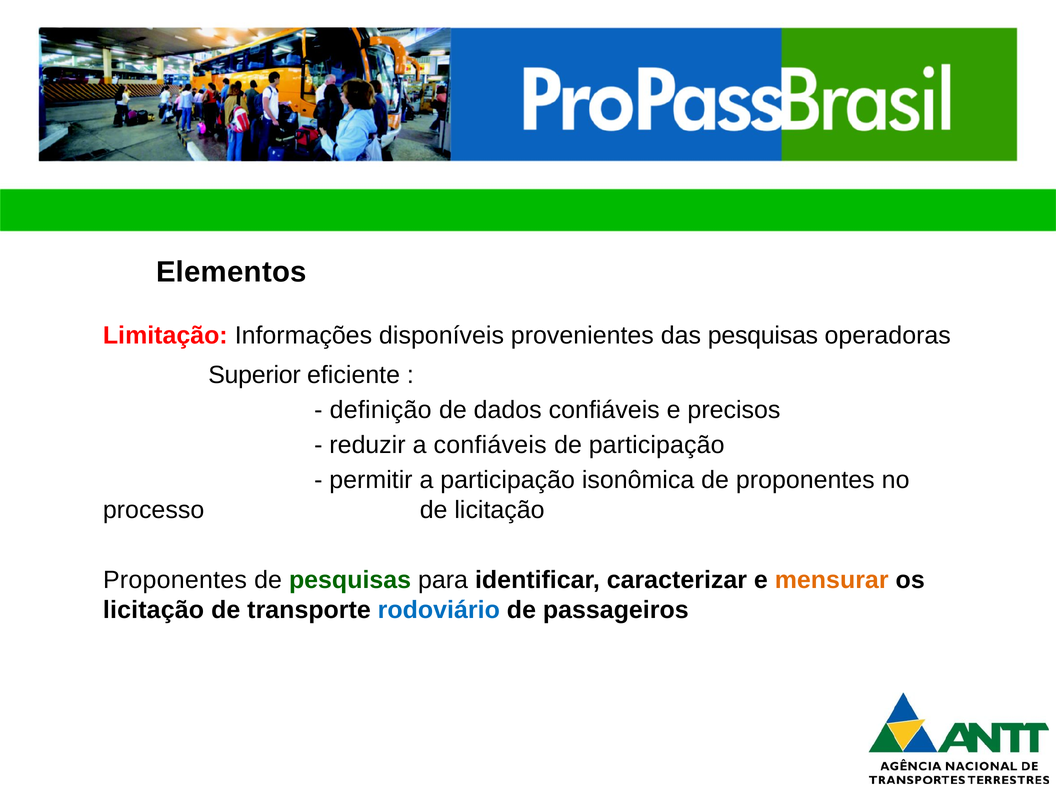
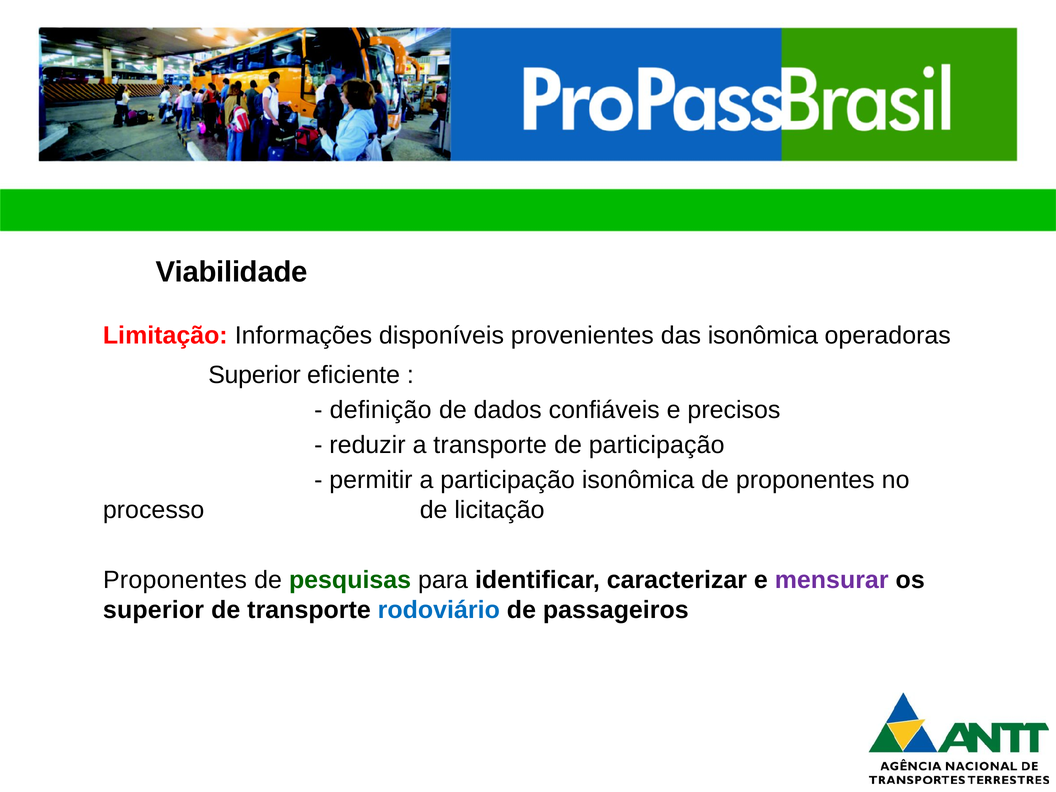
Elementos: Elementos -> Viabilidade
das pesquisas: pesquisas -> isonômica
a confiáveis: confiáveis -> transporte
mensurar colour: orange -> purple
licitação at (154, 610): licitação -> superior
